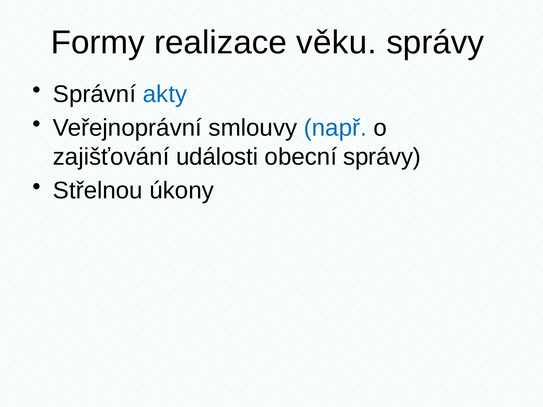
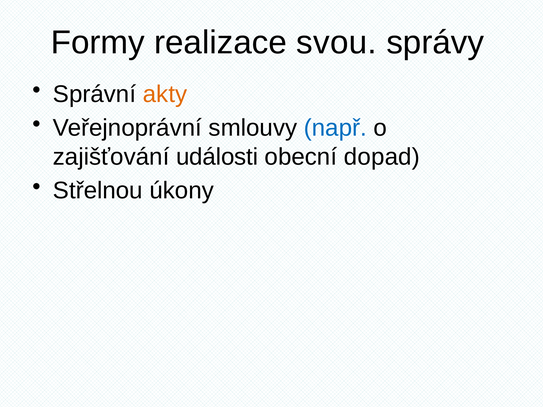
věku: věku -> svou
akty colour: blue -> orange
obecní správy: správy -> dopad
